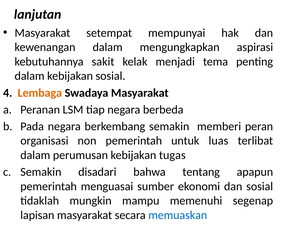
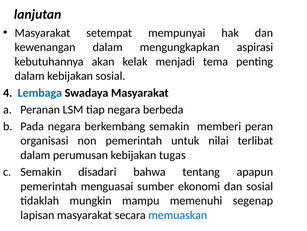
sakit: sakit -> akan
Lembaga colour: orange -> blue
luas: luas -> nilai
